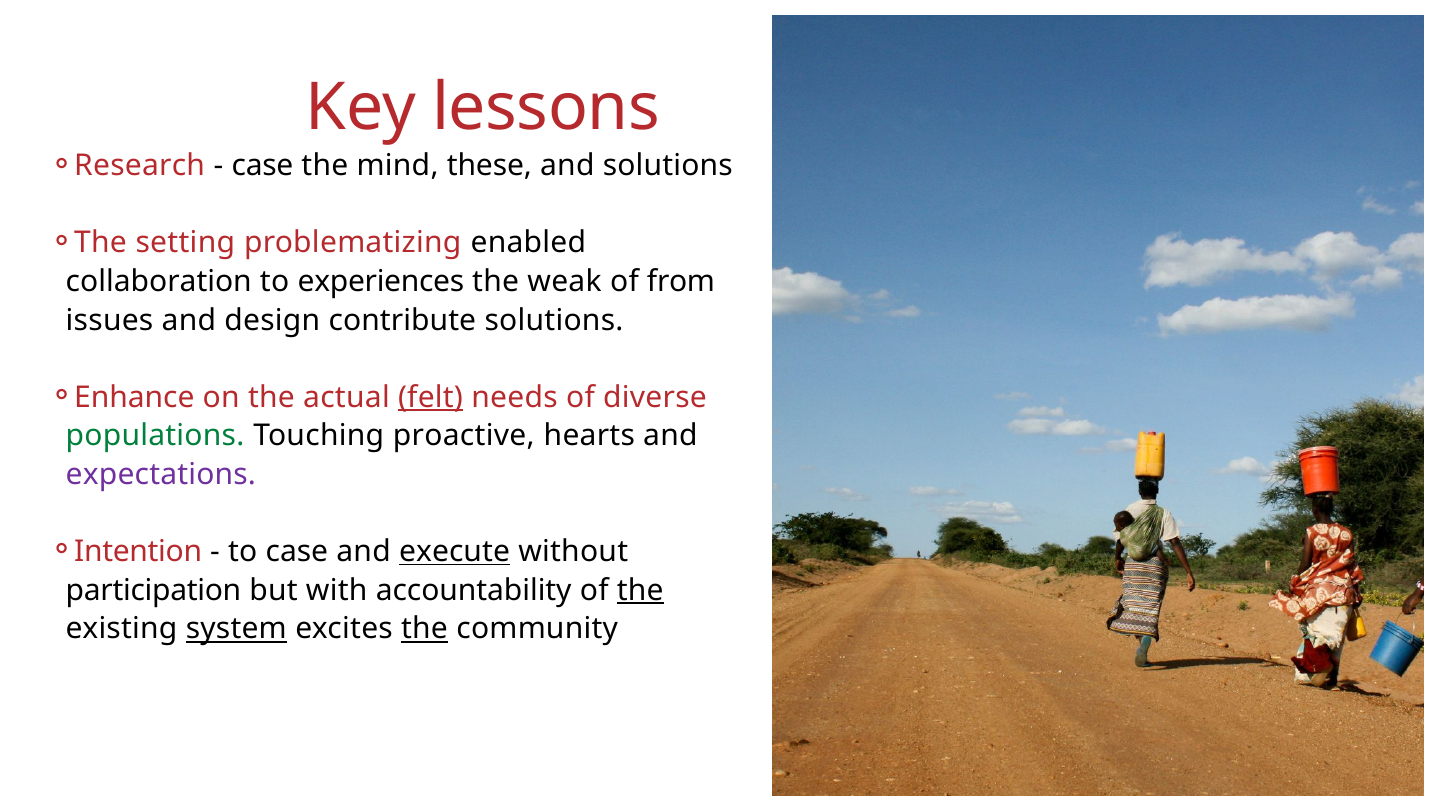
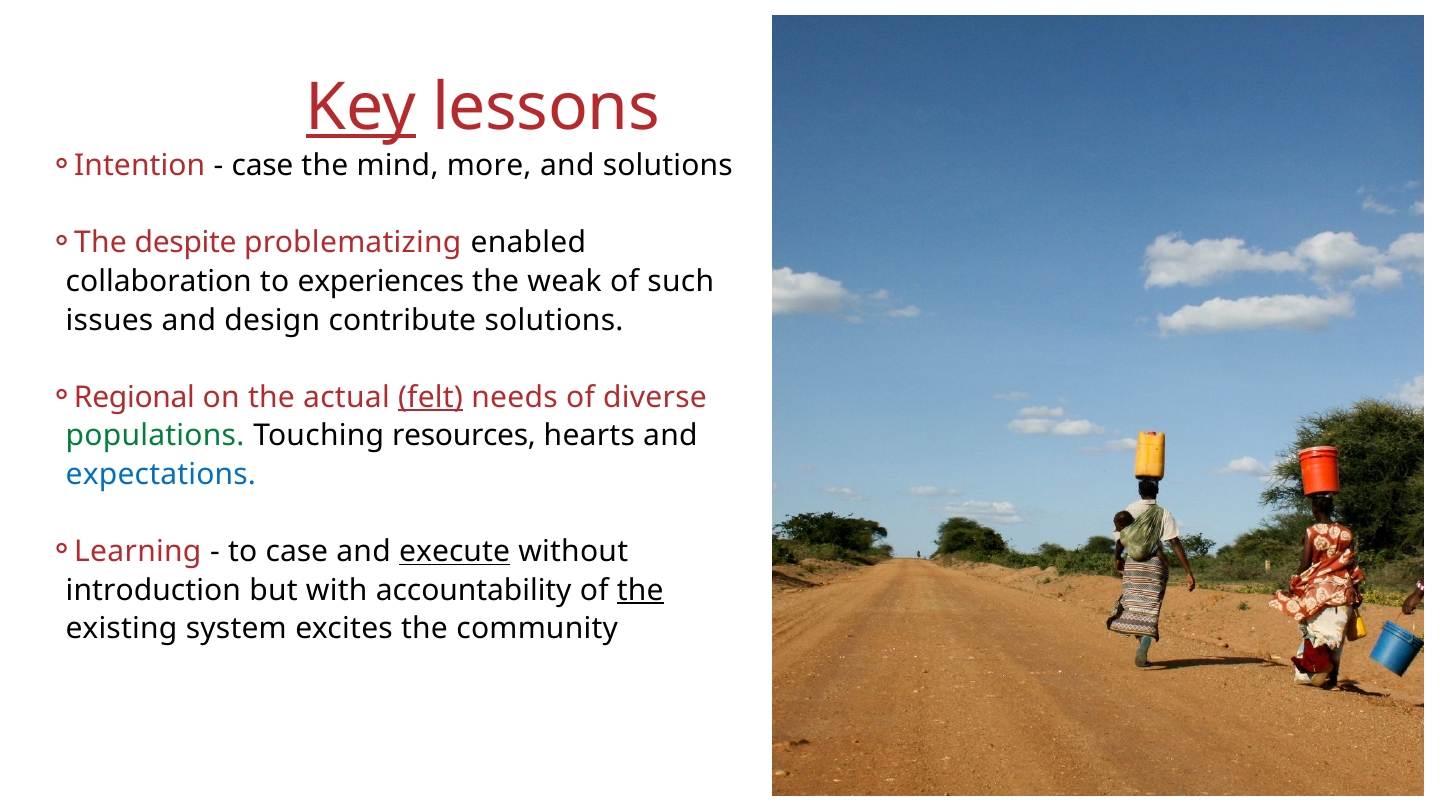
Key underline: none -> present
Research: Research -> Intention
these: these -> more
setting: setting -> despite
from: from -> such
Enhance: Enhance -> Regional
proactive: proactive -> resources
expectations colour: purple -> blue
Intention: Intention -> Learning
participation: participation -> introduction
system underline: present -> none
the at (425, 629) underline: present -> none
